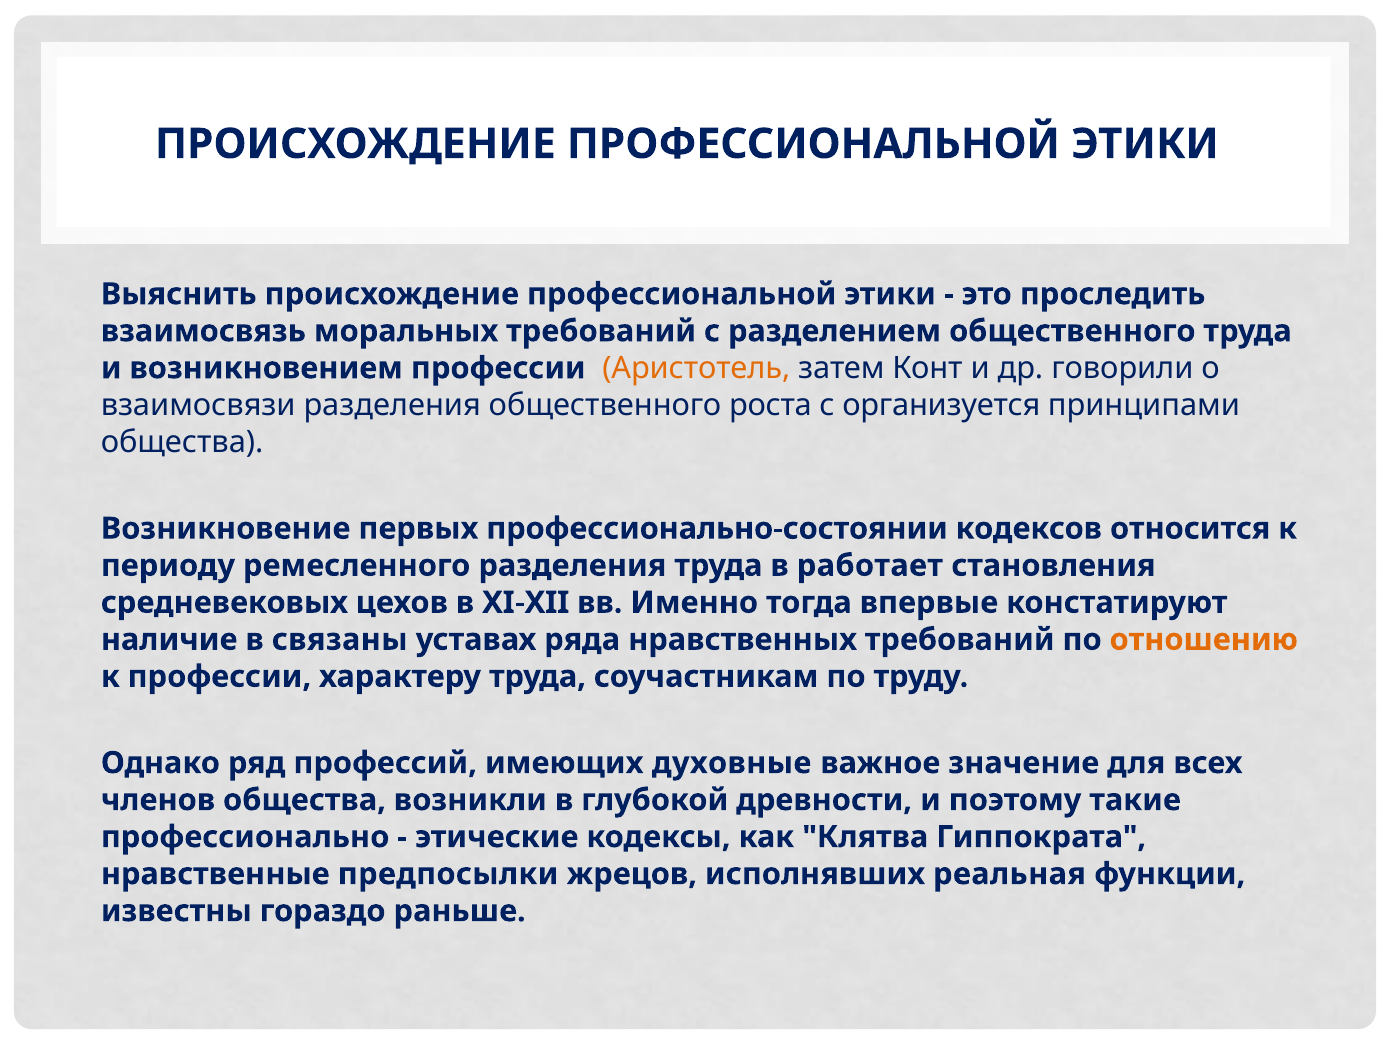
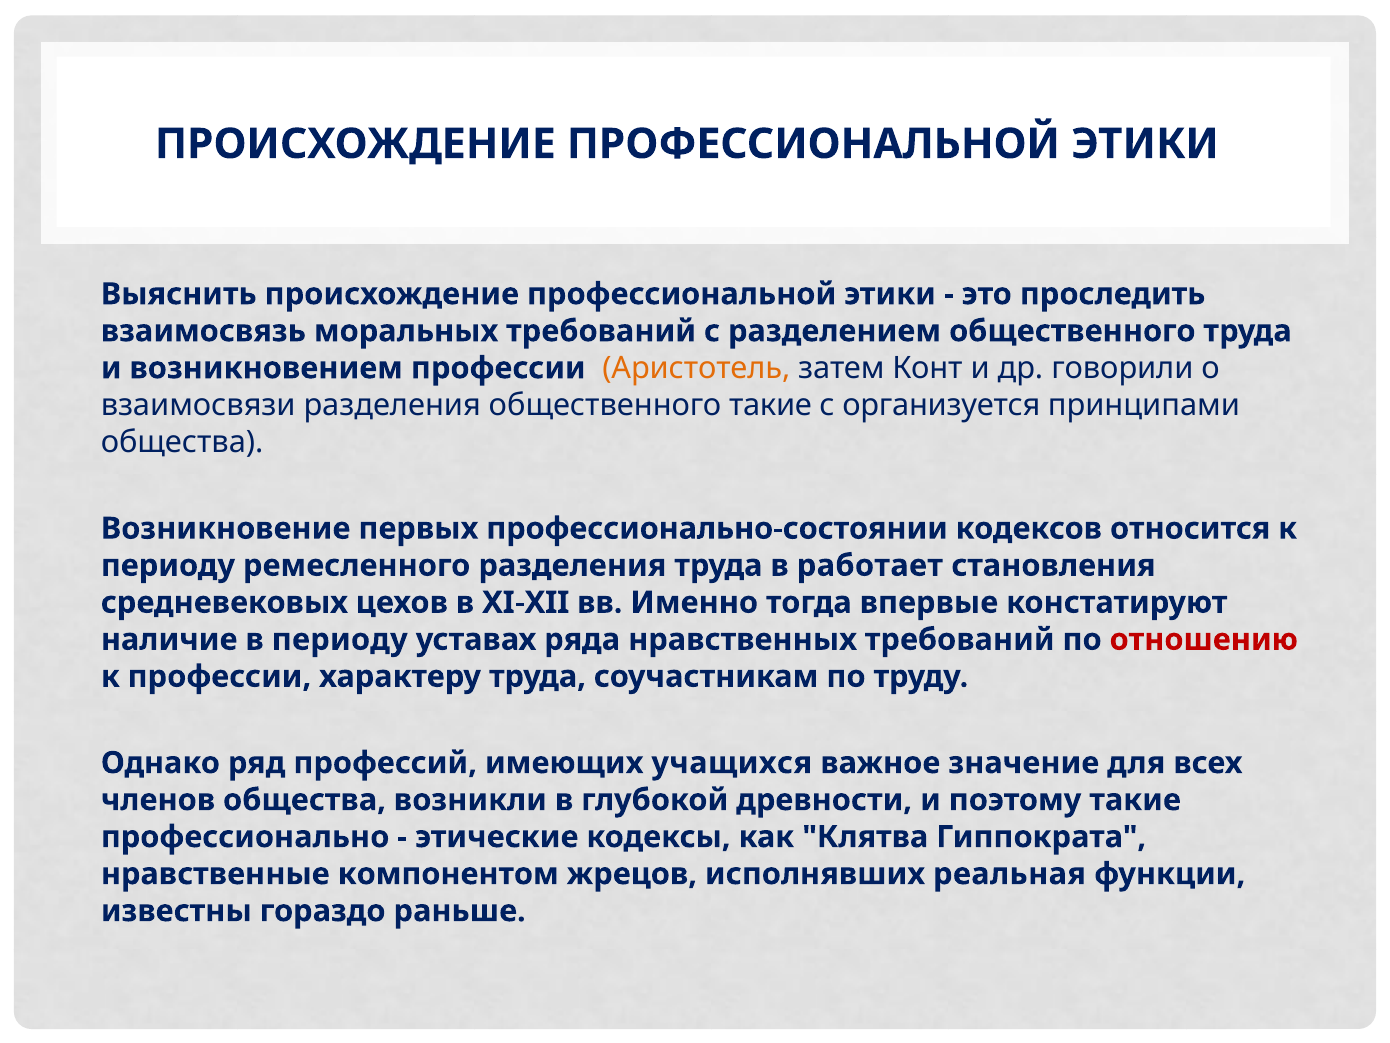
общественного роста: роста -> такие
в связаны: связаны -> периоду
отношению colour: orange -> red
духовные: духовные -> учащихся
предпосылки: предпосылки -> компонентом
